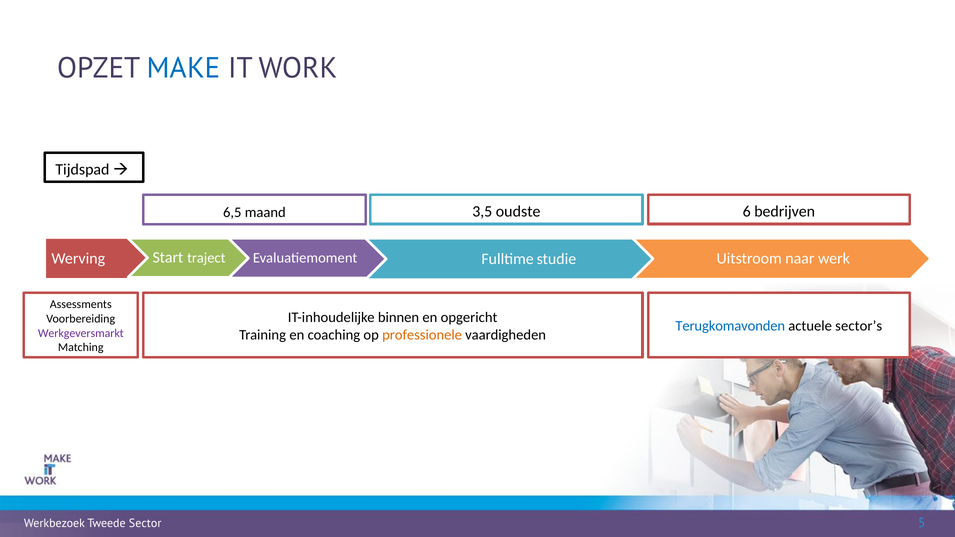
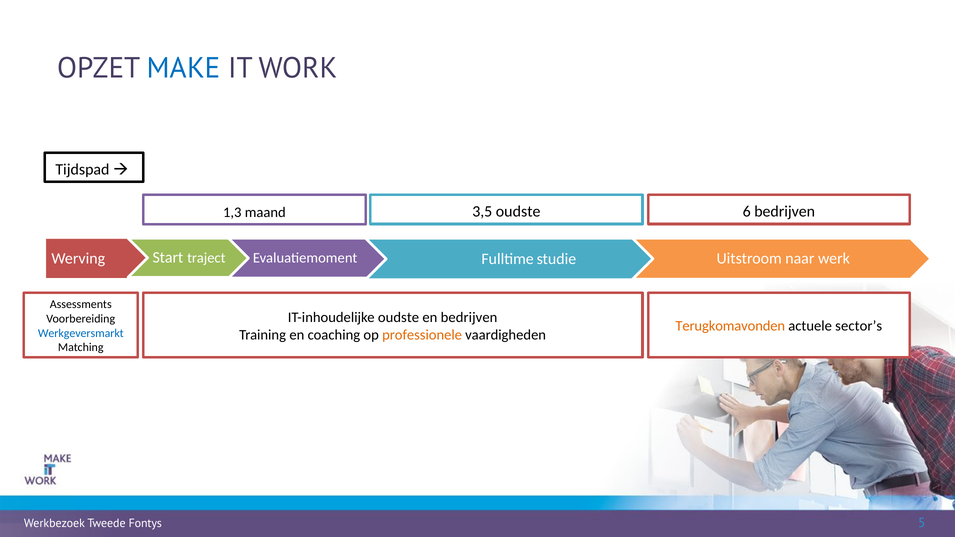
6,5: 6,5 -> 1,3
IT-inhoudelijke binnen: binnen -> oudste
en opgericht: opgericht -> bedrijven
Terugkomavonden colour: blue -> orange
Werkgeversmarkt colour: purple -> blue
Sector: Sector -> Fontys
